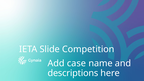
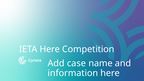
IETA Slide: Slide -> Here
descriptions: descriptions -> information
